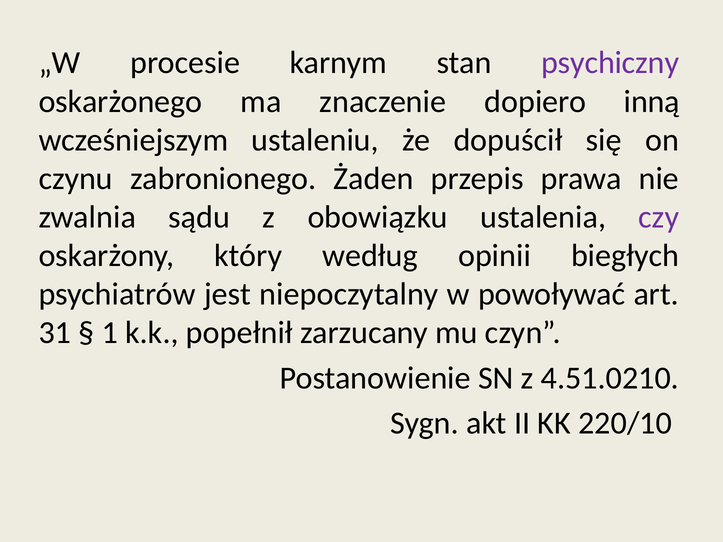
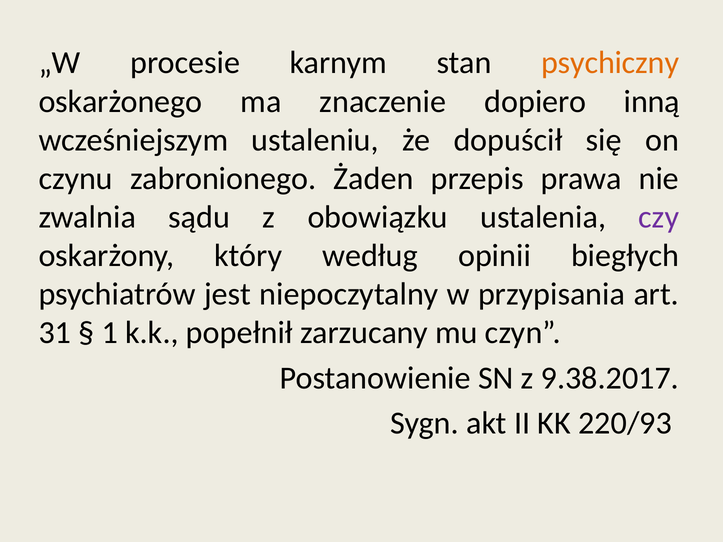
psychiczny colour: purple -> orange
powoływać: powoływać -> przypisania
4.51.0210: 4.51.0210 -> 9.38.2017
220/10: 220/10 -> 220/93
